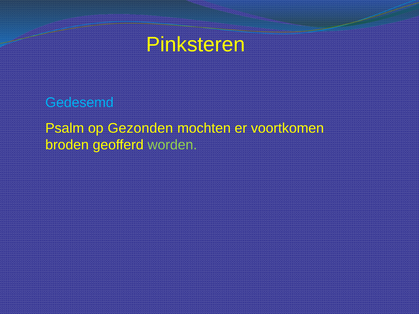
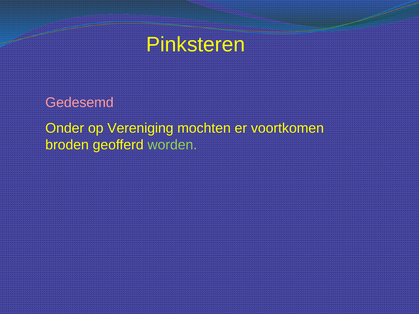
Gedesemd colour: light blue -> pink
Psalm: Psalm -> Onder
Gezonden: Gezonden -> Vereniging
